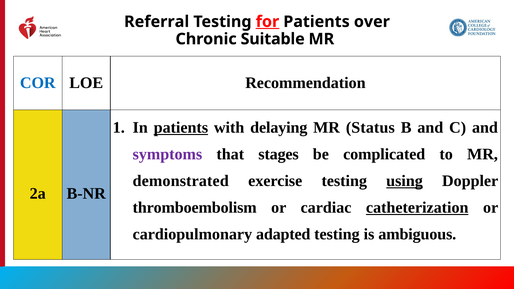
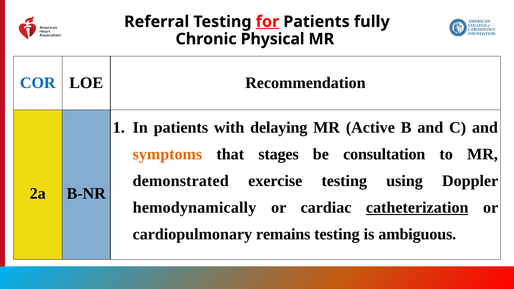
over: over -> fully
Suitable: Suitable -> Physical
patients at (181, 128) underline: present -> none
Status: Status -> Active
symptoms colour: purple -> orange
complicated: complicated -> consultation
using underline: present -> none
thromboembolism: thromboembolism -> hemodynamically
adapted: adapted -> remains
